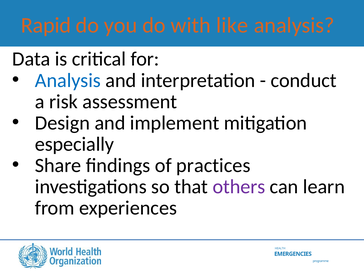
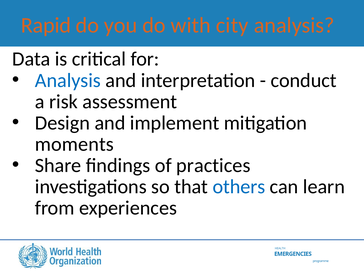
like: like -> city
especially: especially -> moments
others colour: purple -> blue
